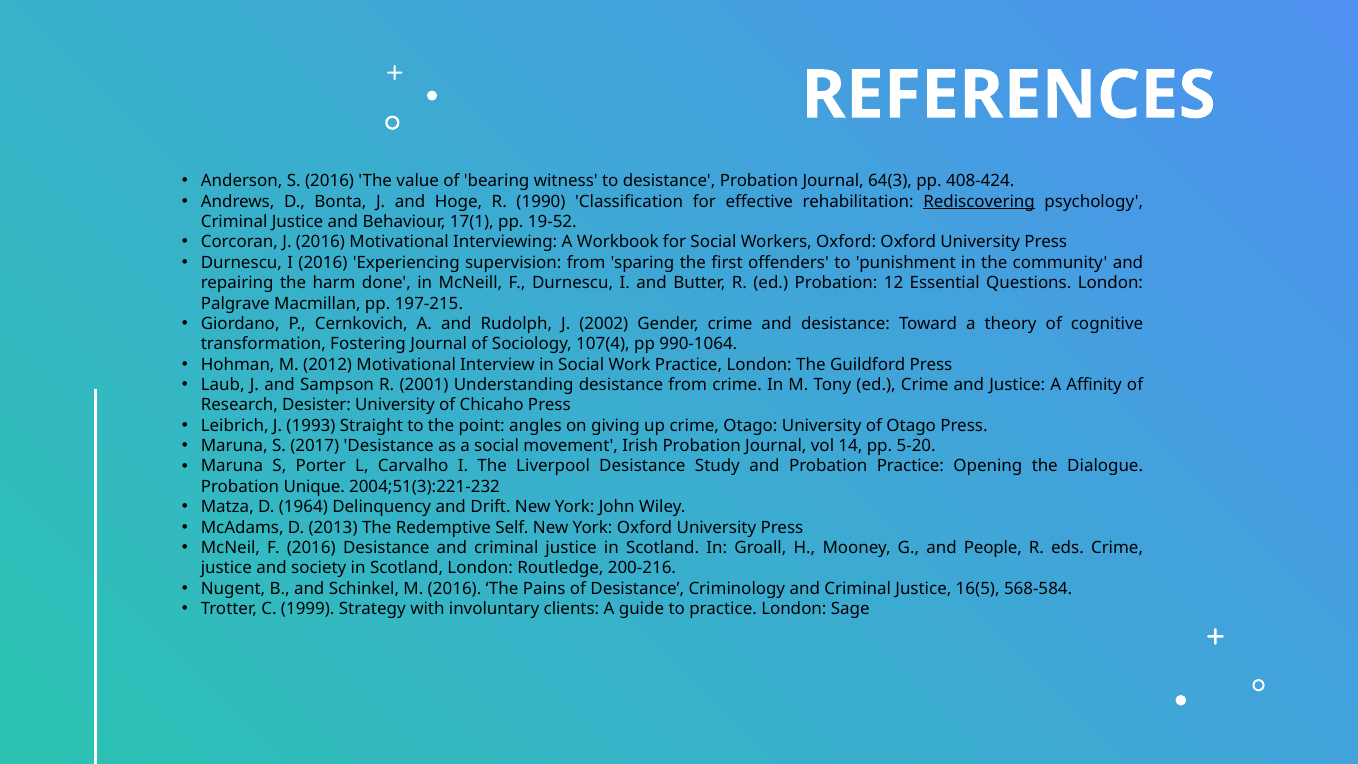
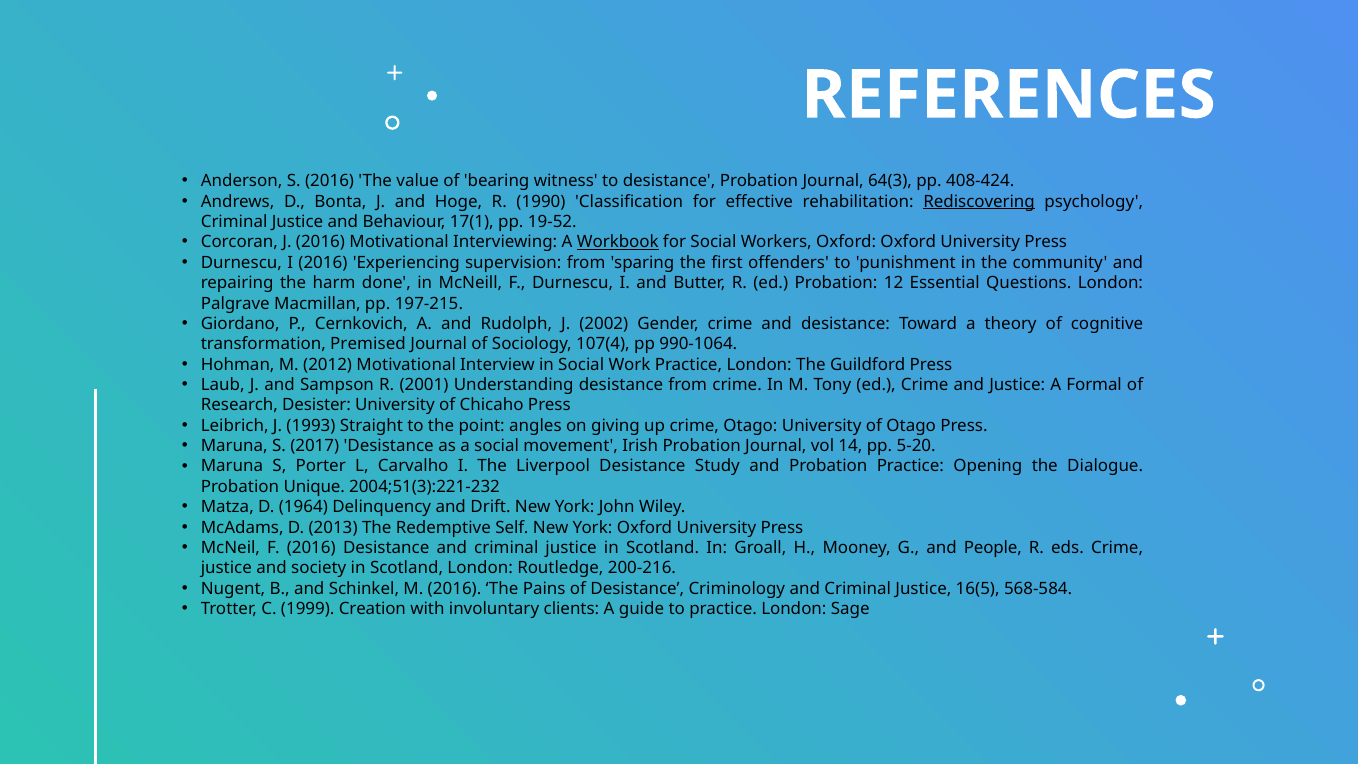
Workbook underline: none -> present
Fostering: Fostering -> Premised
Affinity: Affinity -> Formal
Strategy: Strategy -> Creation
